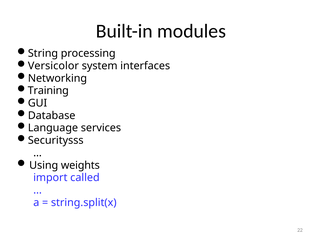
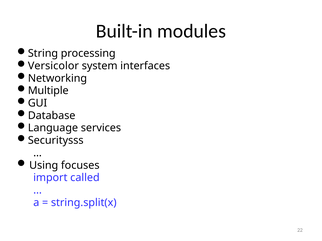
Training: Training -> Multiple
weights: weights -> focuses
